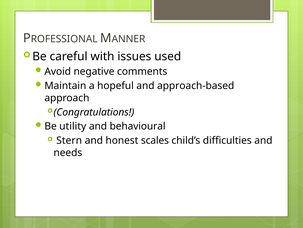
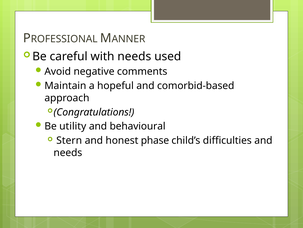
with issues: issues -> needs
approach-based: approach-based -> comorbid-based
scales: scales -> phase
